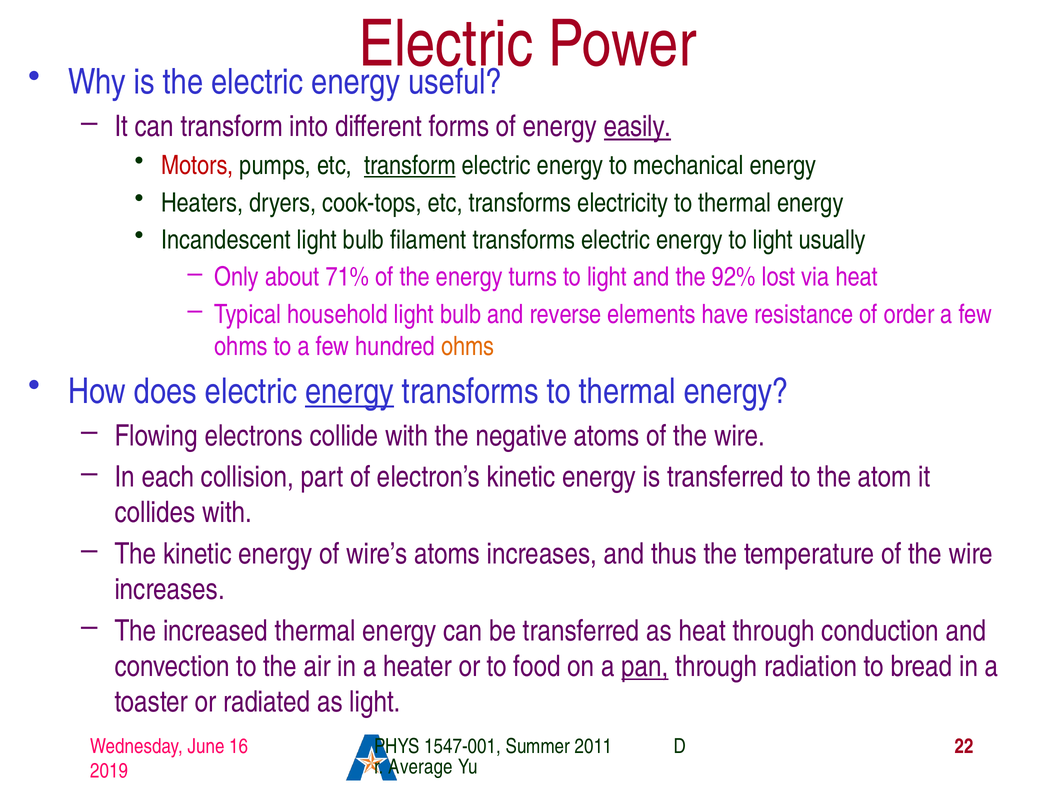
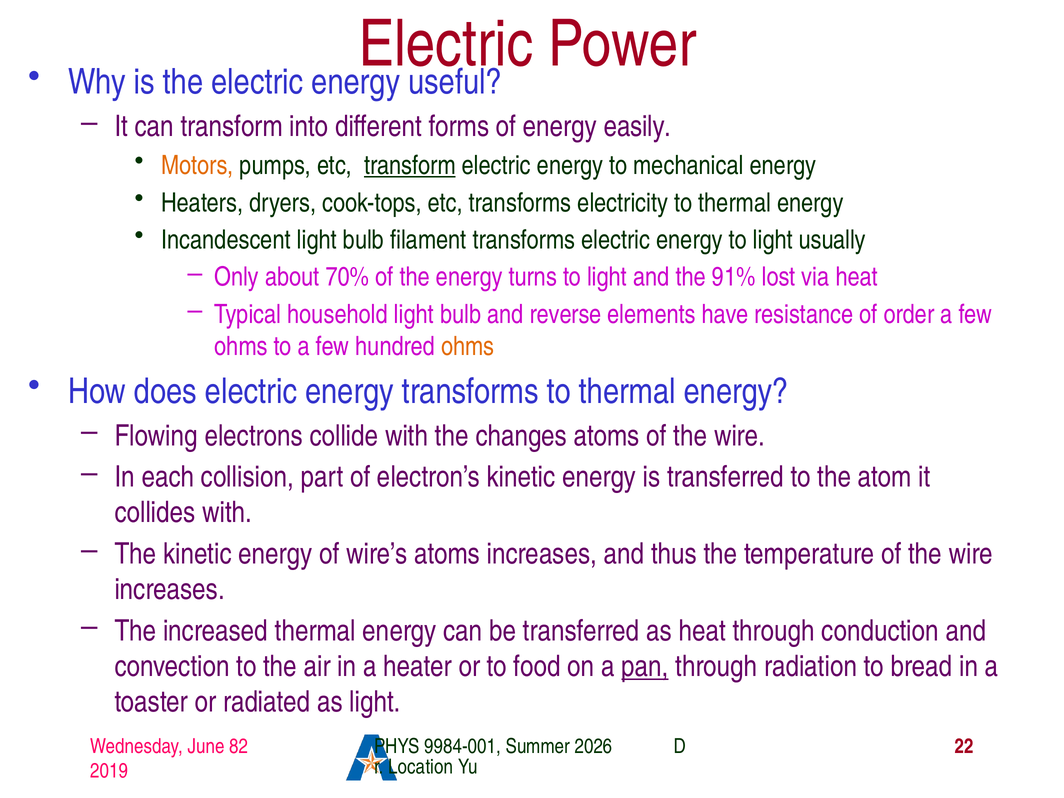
easily underline: present -> none
Motors colour: red -> orange
71%: 71% -> 70%
92%: 92% -> 91%
energy at (350, 391) underline: present -> none
negative: negative -> changes
16: 16 -> 82
1547-001: 1547-001 -> 9984-001
2011: 2011 -> 2026
Average: Average -> Location
